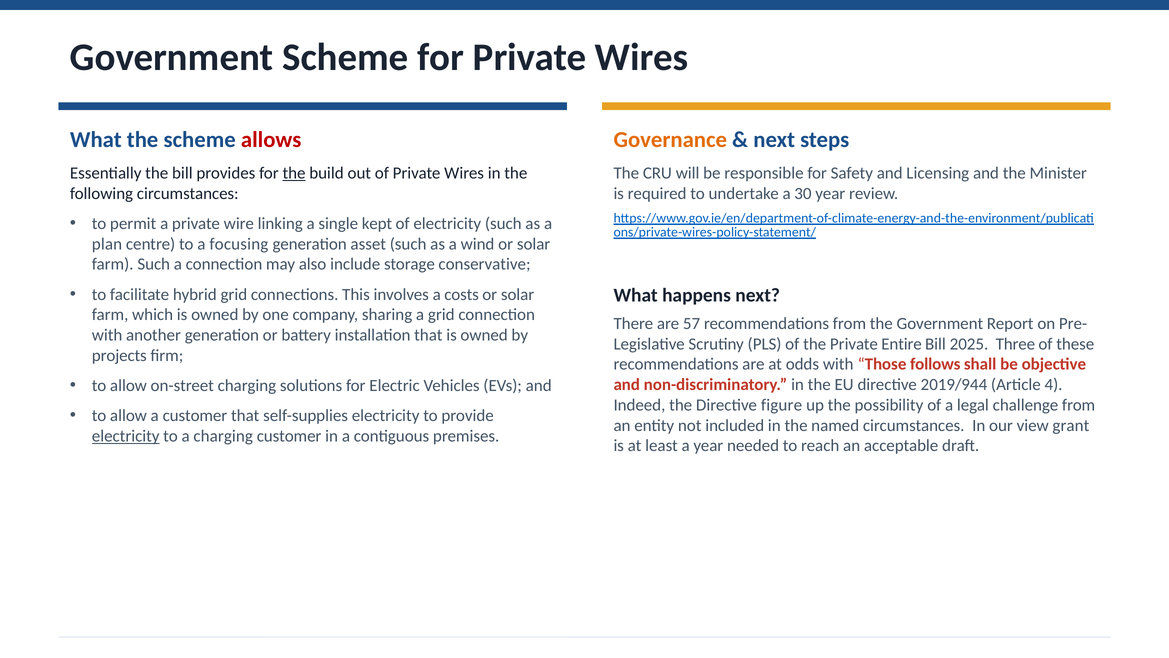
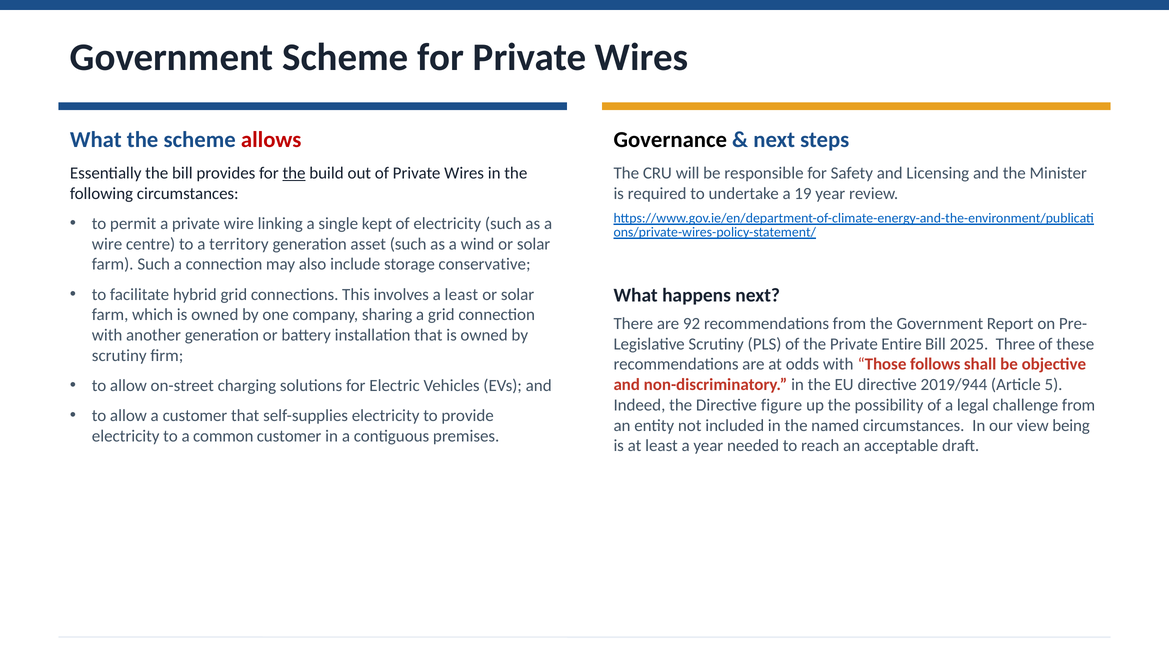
Governance colour: orange -> black
30: 30 -> 19
plan at (107, 244): plan -> wire
focusing: focusing -> territory
a costs: costs -> least
57: 57 -> 92
projects at (119, 355): projects -> scrutiny
4: 4 -> 5
grant: grant -> being
electricity at (126, 436) underline: present -> none
a charging: charging -> common
